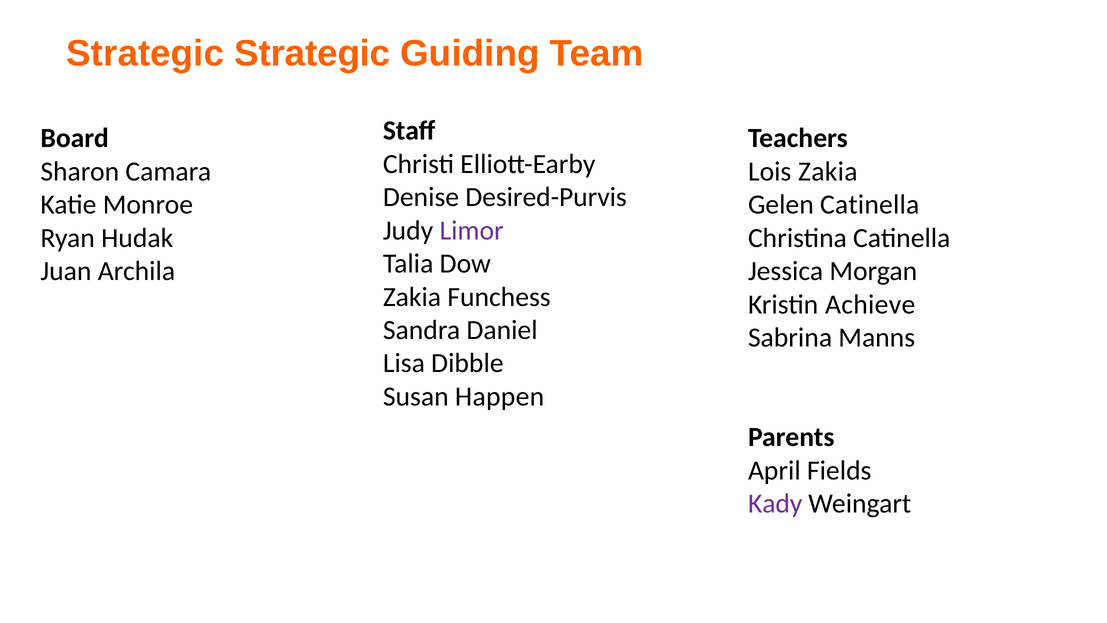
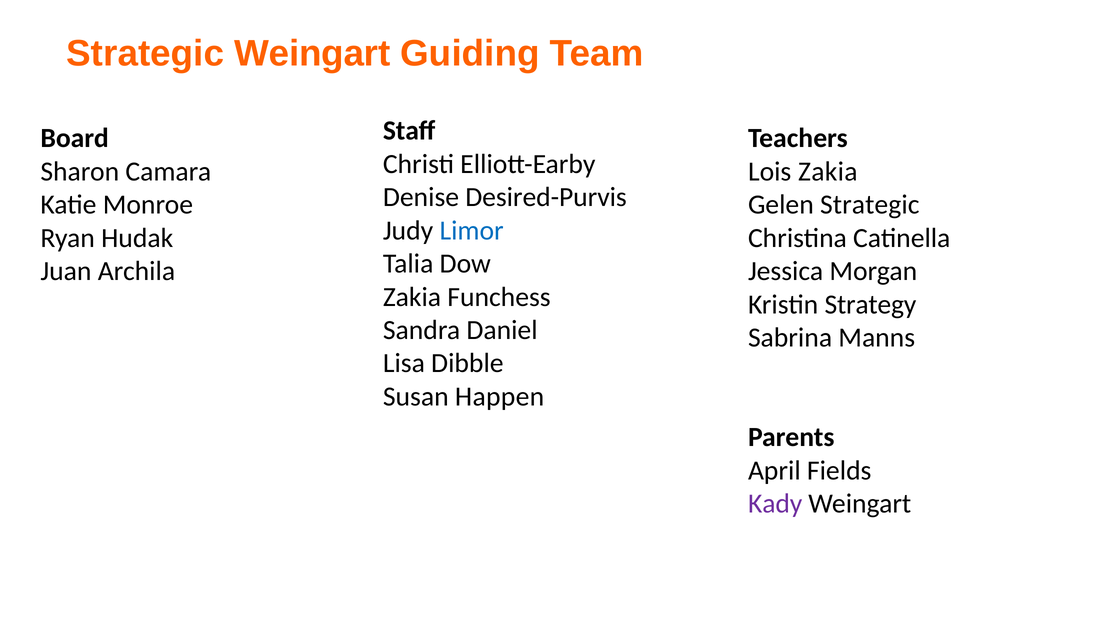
Strategic Strategic: Strategic -> Weingart
Gelen Catinella: Catinella -> Strategic
Limor colour: purple -> blue
Achieve: Achieve -> Strategy
